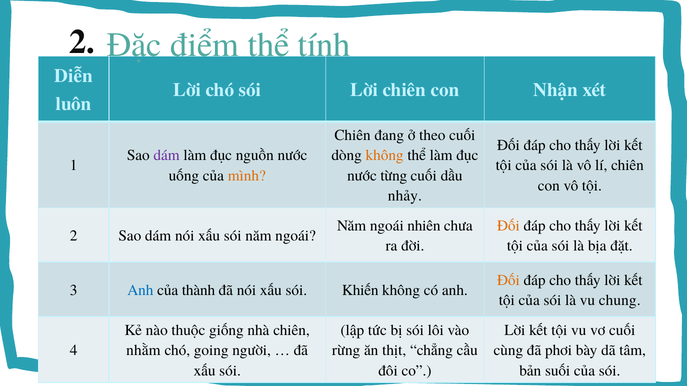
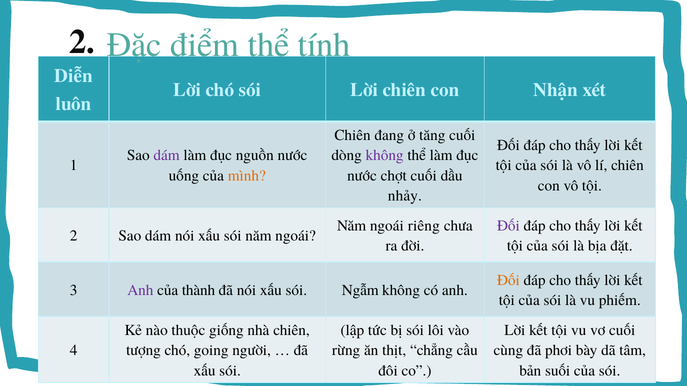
theo: theo -> tăng
không at (385, 156) colour: orange -> purple
từng: từng -> chợt
nhiên: nhiên -> riêng
Đối at (508, 226) colour: orange -> purple
Anh at (140, 291) colour: blue -> purple
Khiến: Khiến -> Ngẫm
chung: chung -> phiếm
nhằm: nhằm -> tượng
